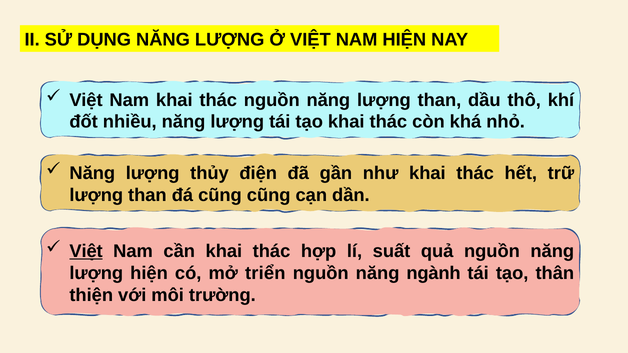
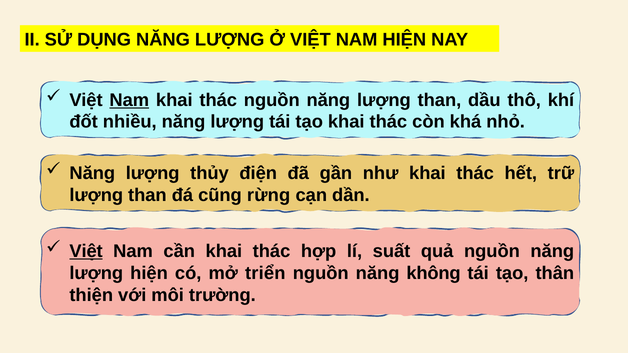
Nam at (129, 100) underline: none -> present
cũng cũng: cũng -> rừng
ngành: ngành -> không
